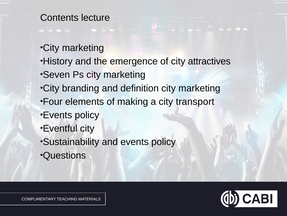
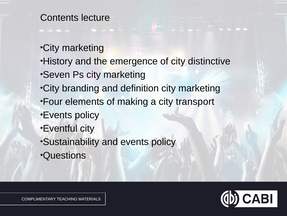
attractives: attractives -> distinctive
